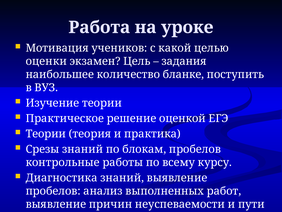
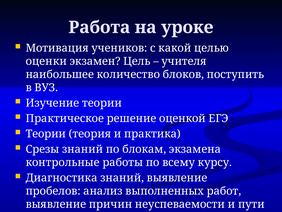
задания: задания -> учителя
бланке: бланке -> блоков
блокам пробелов: пробелов -> экзамена
